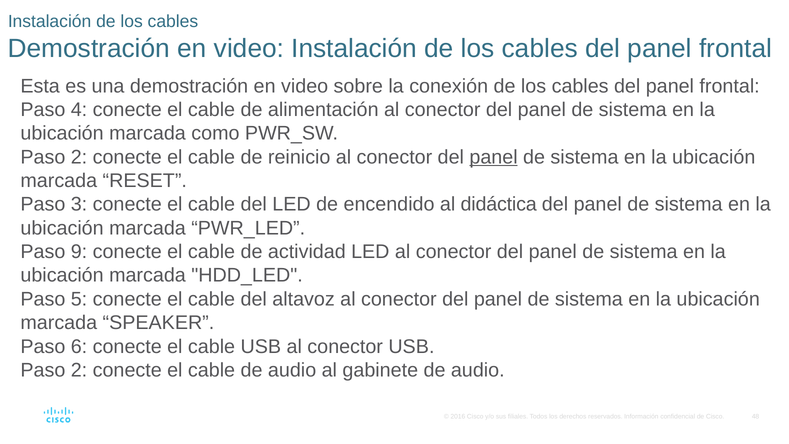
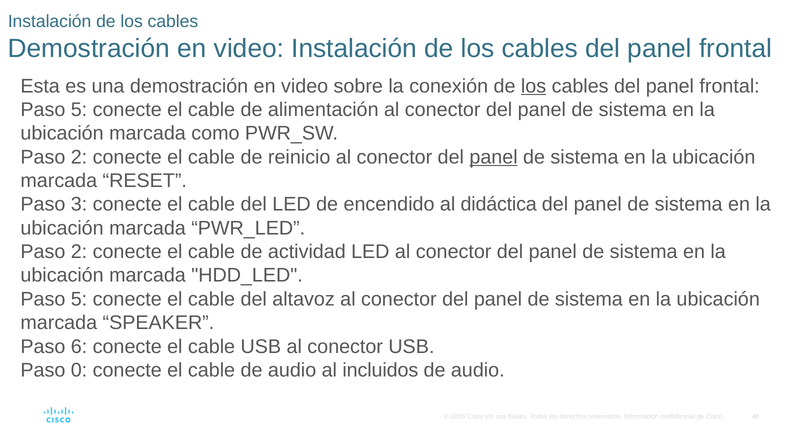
los at (534, 86) underline: none -> present
4 at (79, 110): 4 -> 5
9 at (79, 252): 9 -> 2
2 at (79, 370): 2 -> 0
gabinete: gabinete -> incluidos
